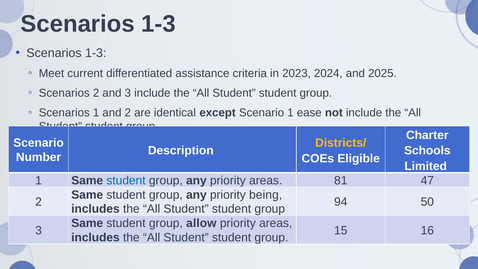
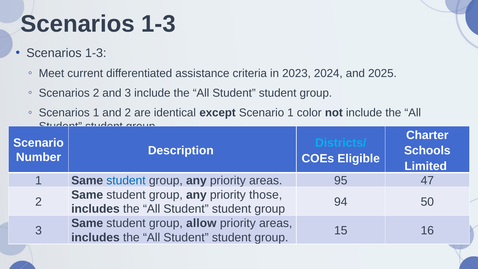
ease: ease -> color
Districts/ colour: yellow -> light blue
81: 81 -> 95
being: being -> those
